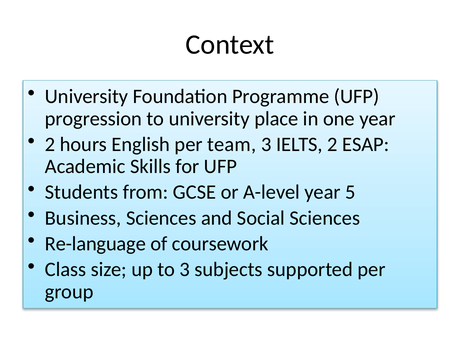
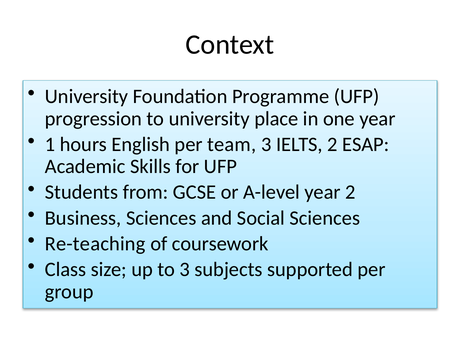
2 at (50, 144): 2 -> 1
year 5: 5 -> 2
Re-language: Re-language -> Re-teaching
